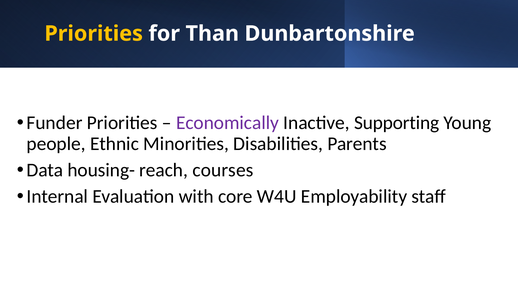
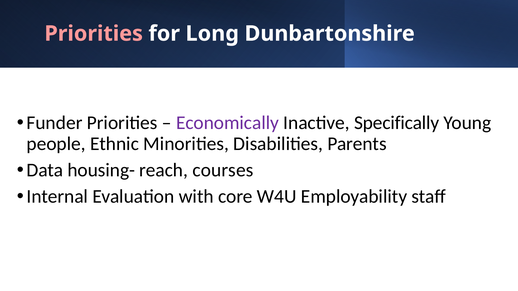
Priorities at (94, 34) colour: yellow -> pink
Than: Than -> Long
Supporting: Supporting -> Specifically
